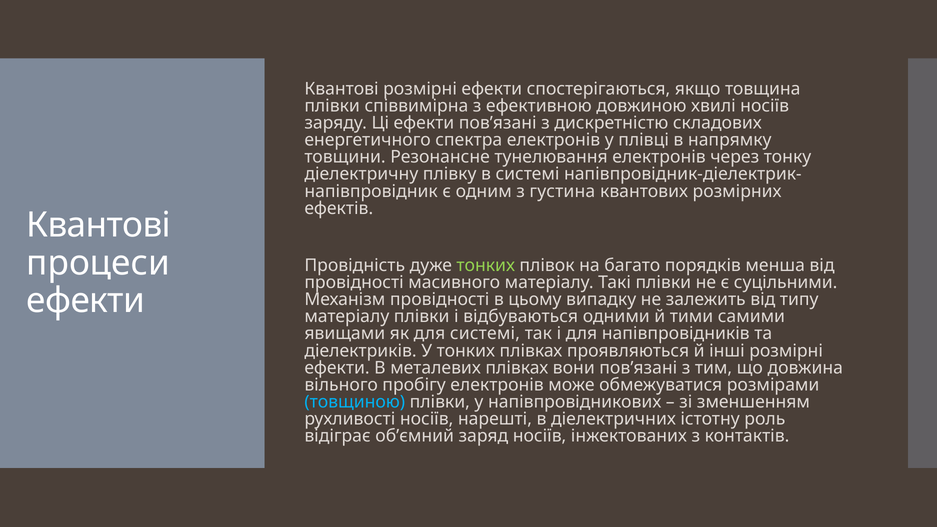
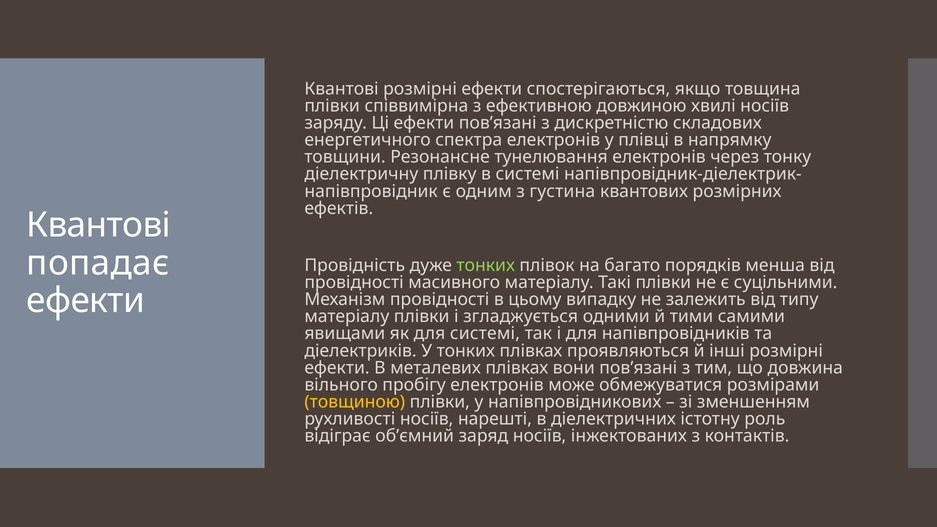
процеси: процеси -> попадає
відбуваються: відбуваються -> згладжується
товщиною colour: light blue -> yellow
